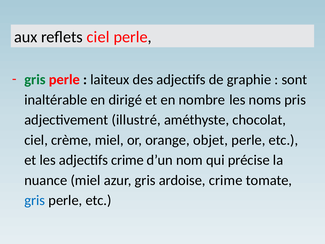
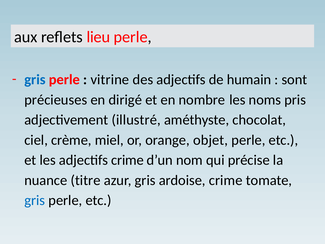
reflets ciel: ciel -> lieu
gris at (35, 80) colour: green -> blue
laiteux: laiteux -> vitrine
graphie: graphie -> humain
inaltérable: inaltérable -> précieuses
nuance miel: miel -> titre
